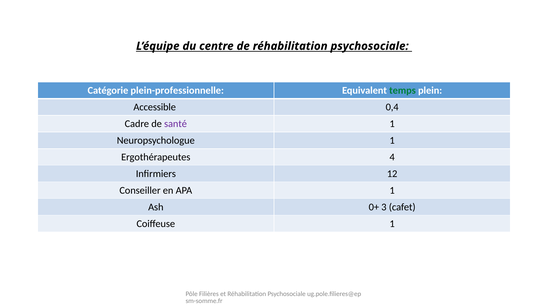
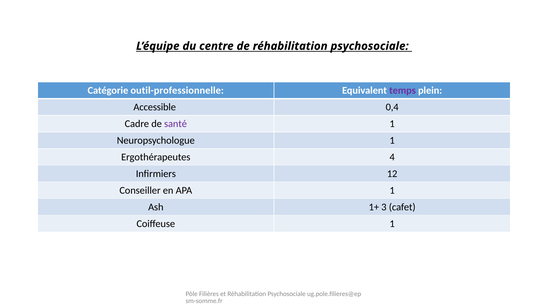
plein-professionnelle: plein-professionnelle -> outil-professionnelle
temps colour: green -> purple
0+: 0+ -> 1+
